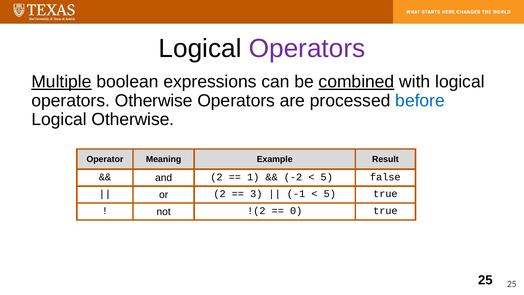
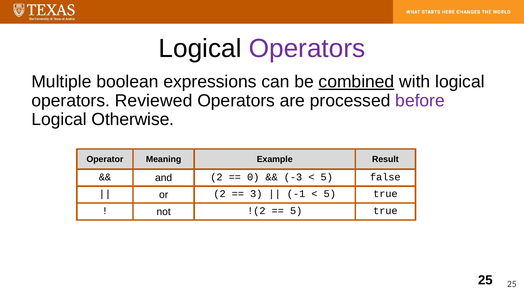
Multiple underline: present -> none
operators Otherwise: Otherwise -> Reviewed
before colour: blue -> purple
1: 1 -> 0
-2: -2 -> -3
0 at (296, 211): 0 -> 5
